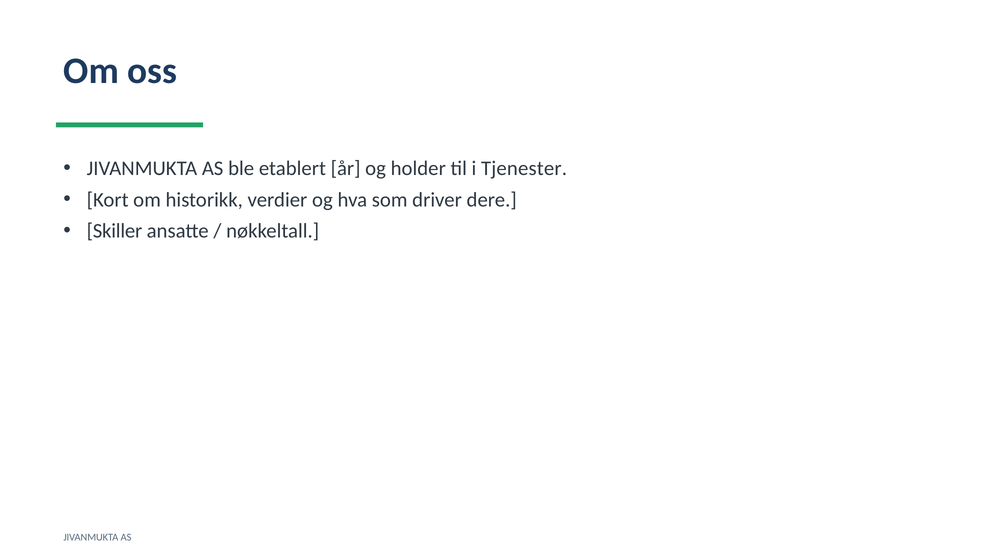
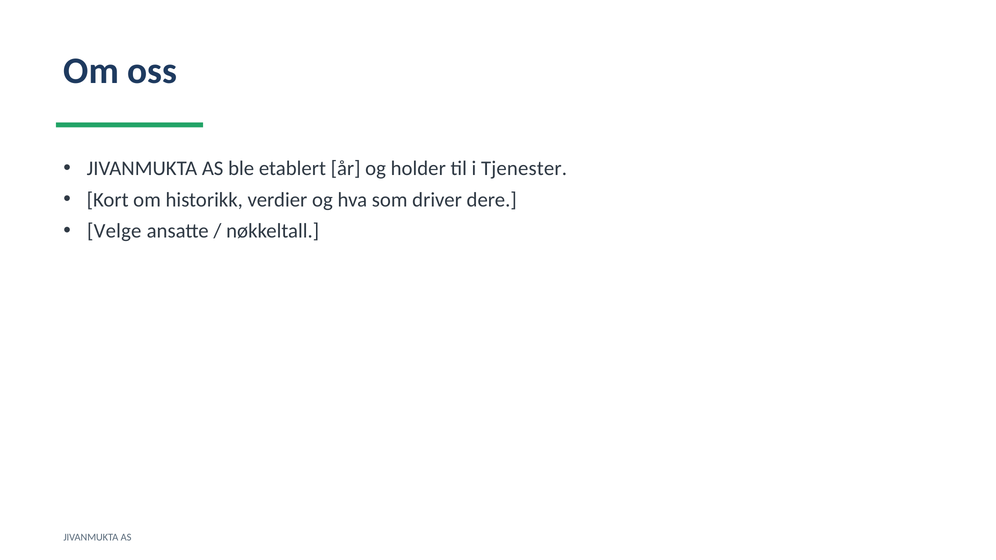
Skiller: Skiller -> Velge
